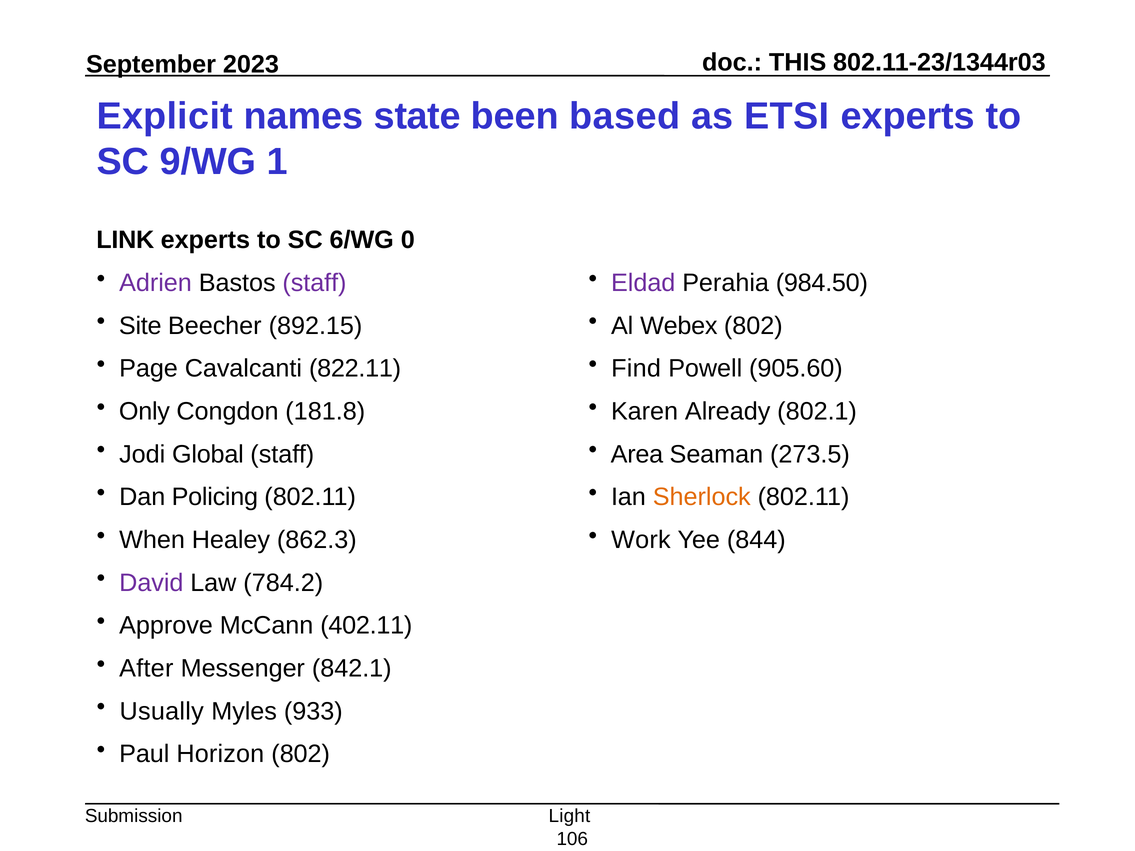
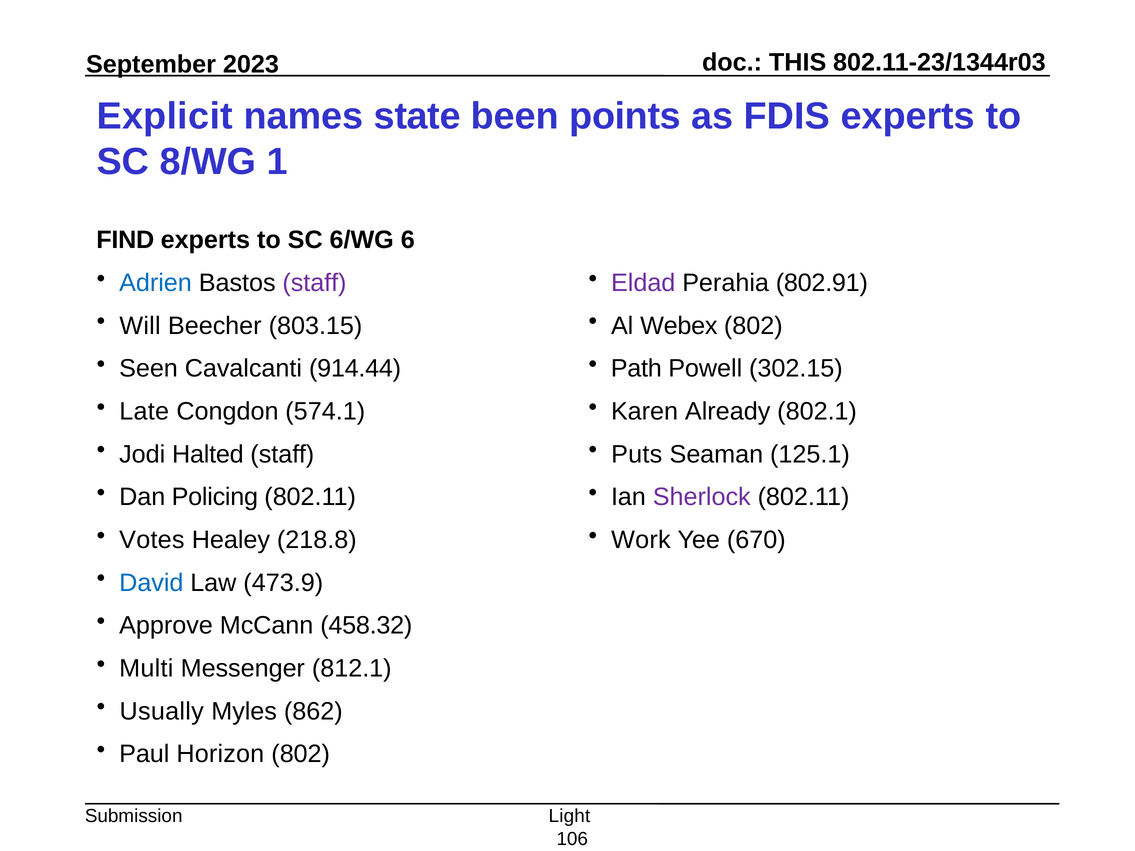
based: based -> points
ETSI: ETSI -> FDIS
9/WG: 9/WG -> 8/WG
LINK: LINK -> FIND
0: 0 -> 6
Adrien colour: purple -> blue
984.50: 984.50 -> 802.91
Site: Site -> Will
892.15: 892.15 -> 803.15
Page: Page -> Seen
822.11: 822.11 -> 914.44
Find: Find -> Path
905.60: 905.60 -> 302.15
Only: Only -> Late
181.8: 181.8 -> 574.1
Global: Global -> Halted
Area: Area -> Puts
273.5: 273.5 -> 125.1
Sherlock colour: orange -> purple
When: When -> Votes
862.3: 862.3 -> 218.8
844: 844 -> 670
David colour: purple -> blue
784.2: 784.2 -> 473.9
402.11: 402.11 -> 458.32
After: After -> Multi
842.1: 842.1 -> 812.1
933: 933 -> 862
